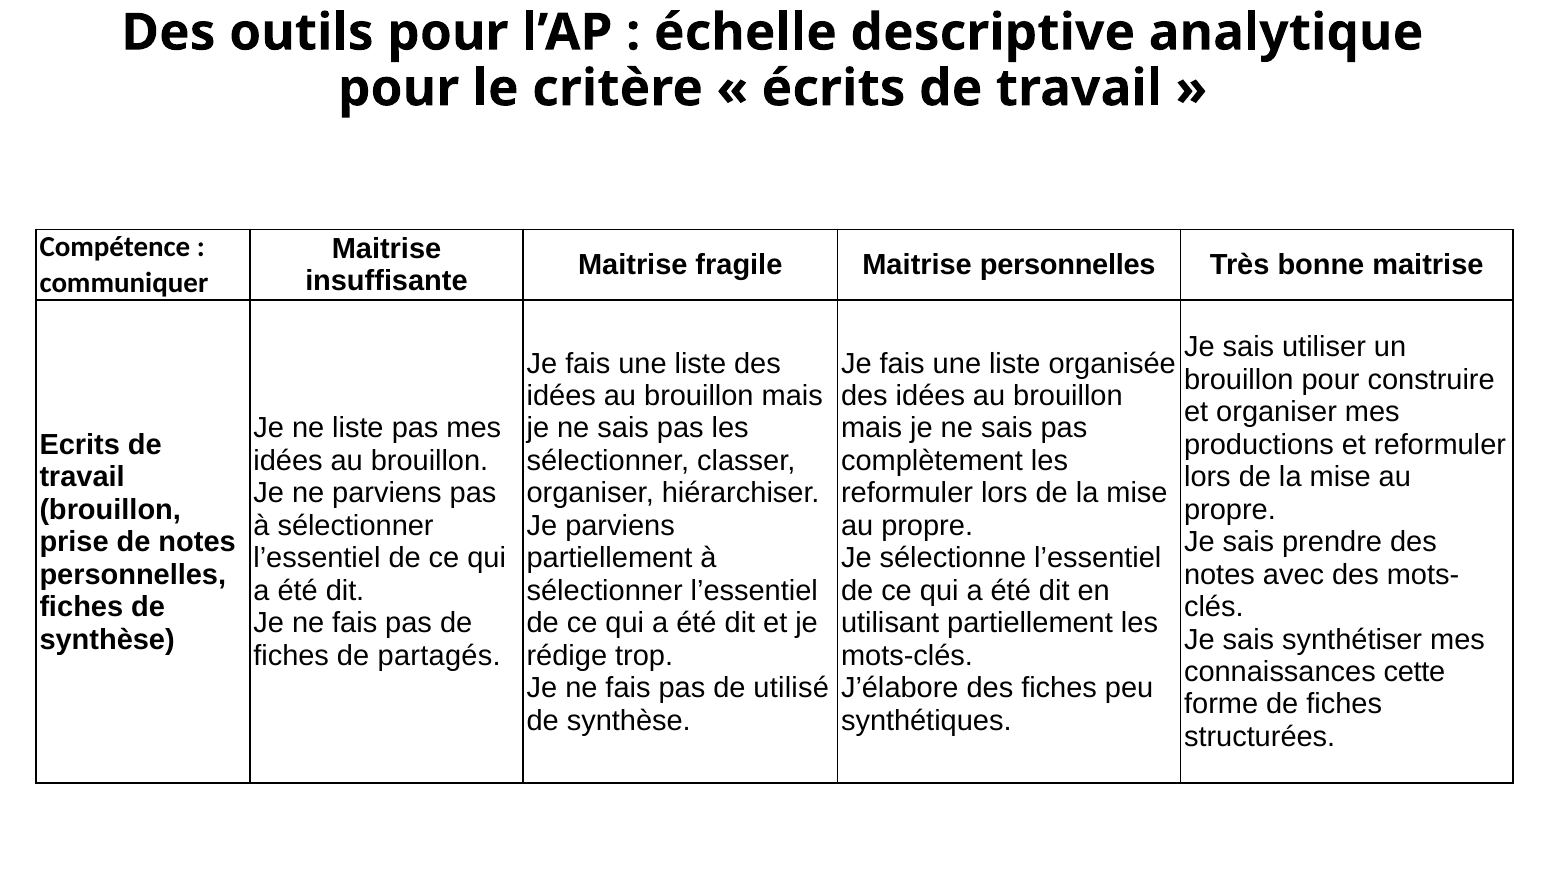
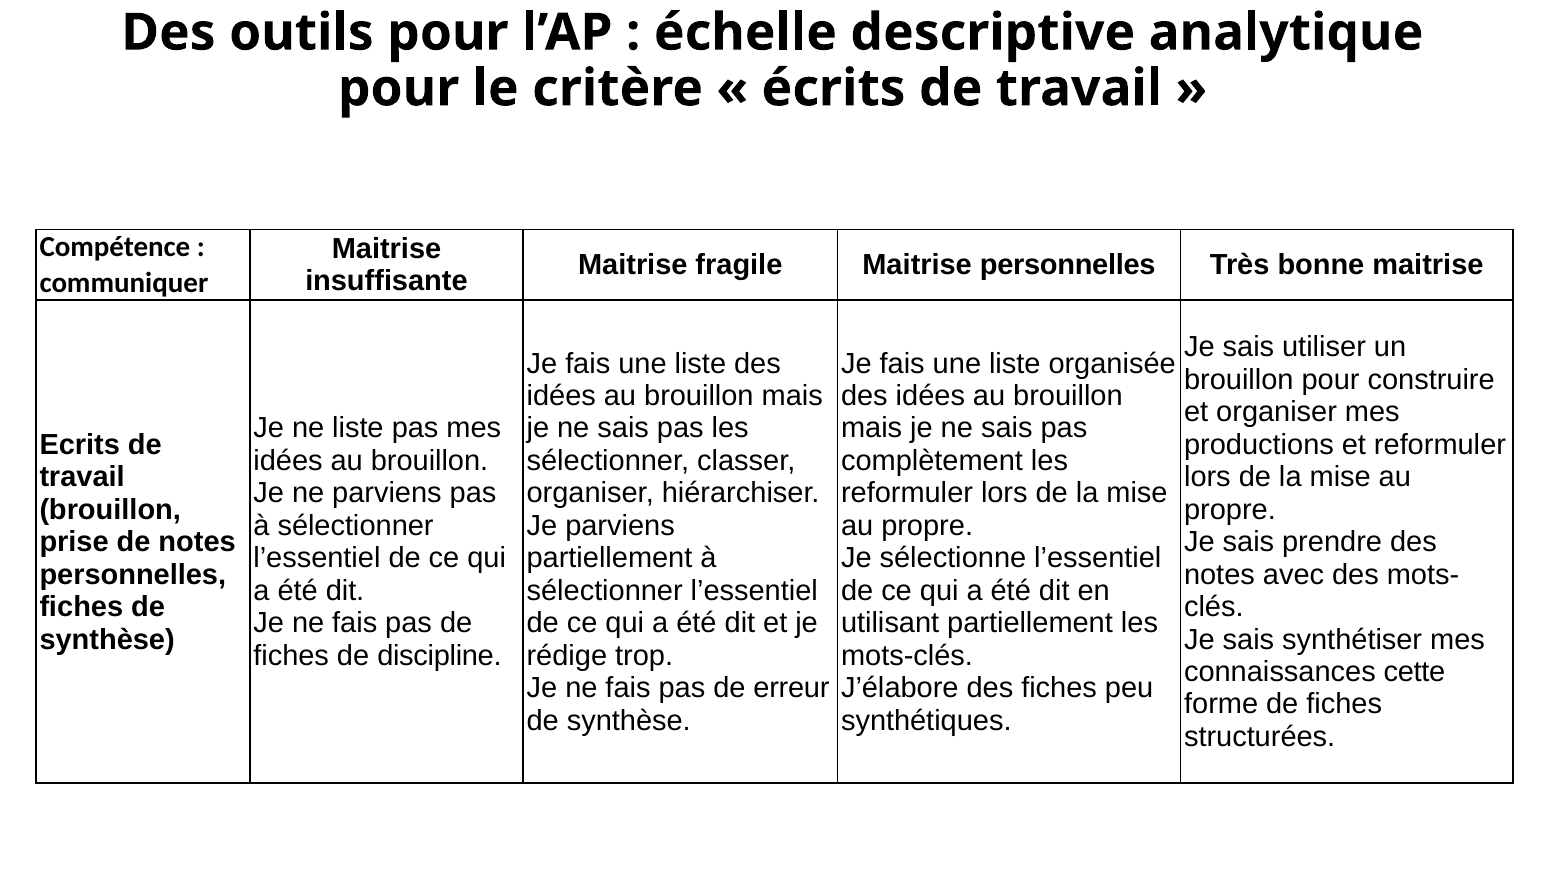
partagés: partagés -> discipline
utilisé: utilisé -> erreur
